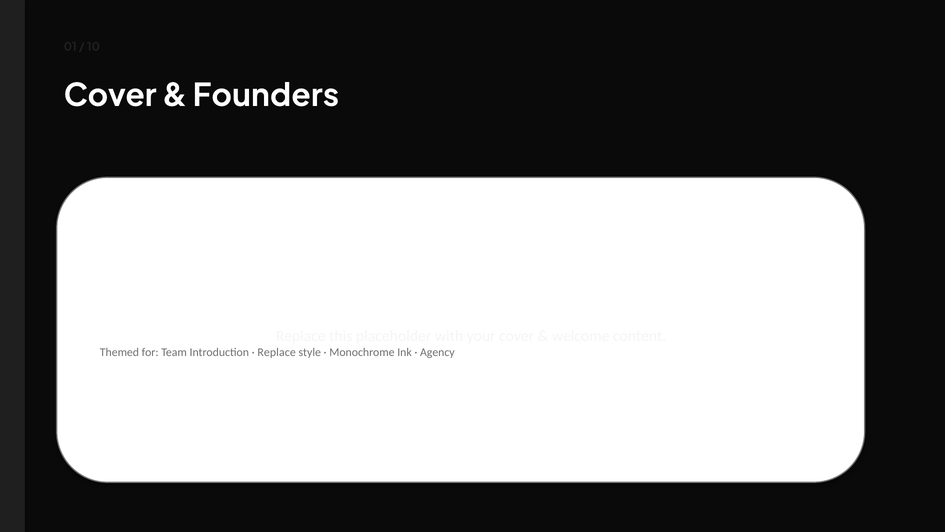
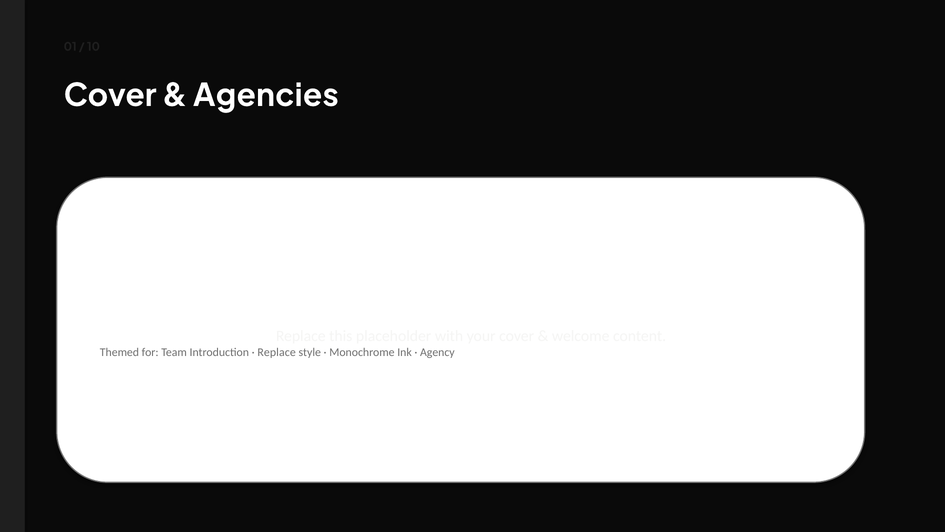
Founders: Founders -> Agencies
